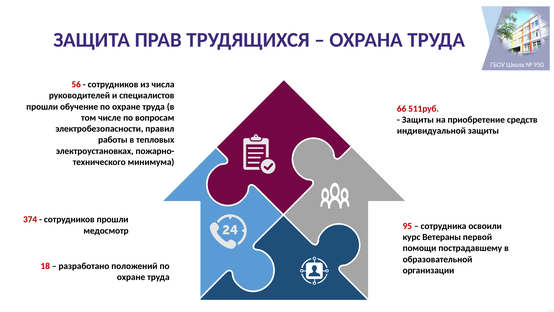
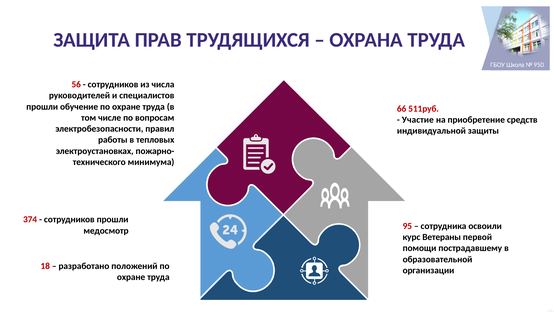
Защиты at (418, 120): Защиты -> Участие
